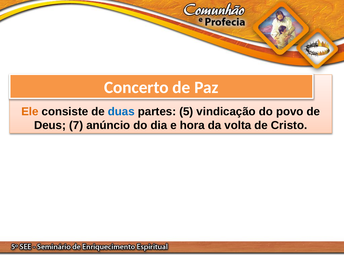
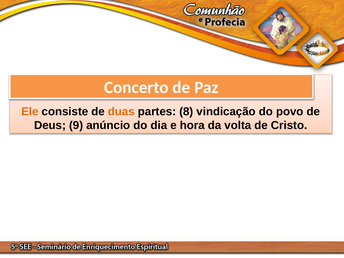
duas colour: blue -> orange
5: 5 -> 8
7: 7 -> 9
